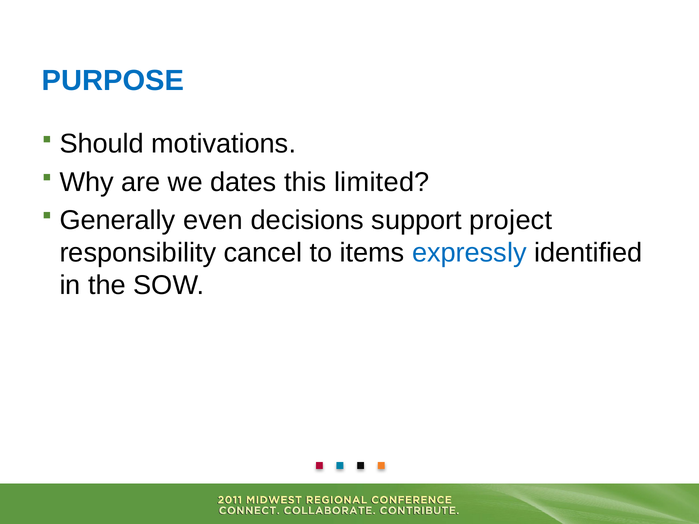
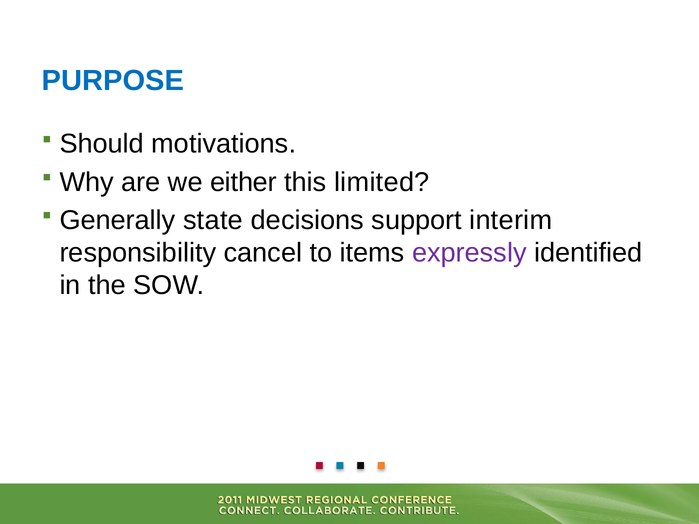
dates: dates -> either
even: even -> state
project: project -> interim
expressly colour: blue -> purple
